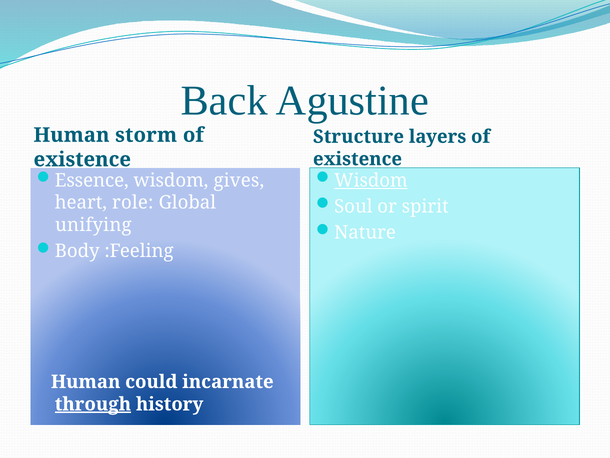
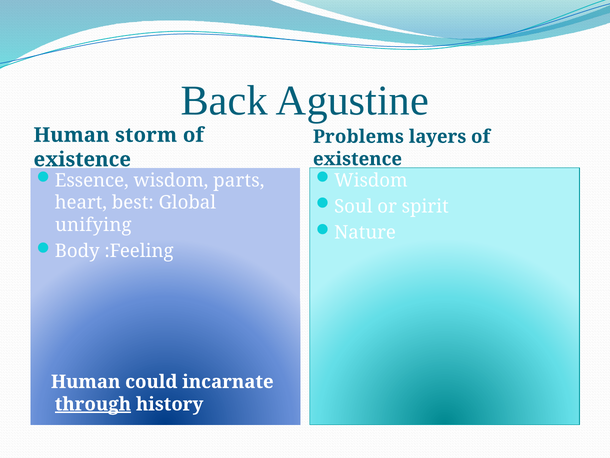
Structure: Structure -> Problems
gives: gives -> parts
Wisdom at (371, 180) underline: present -> none
role: role -> best
